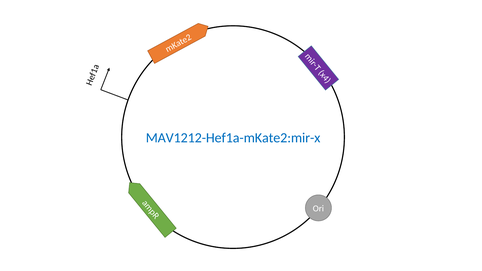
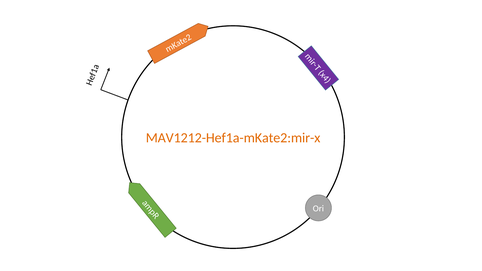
MAV1212-Hef1a-mKate2:mir-x colour: blue -> orange
